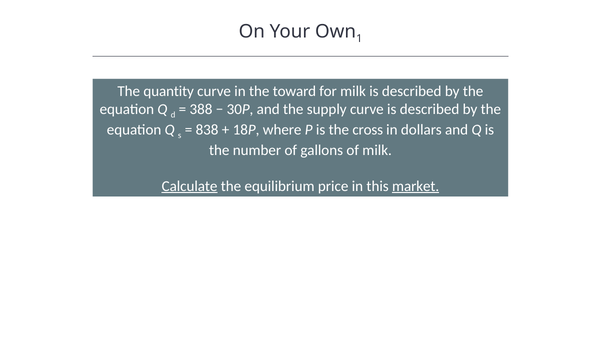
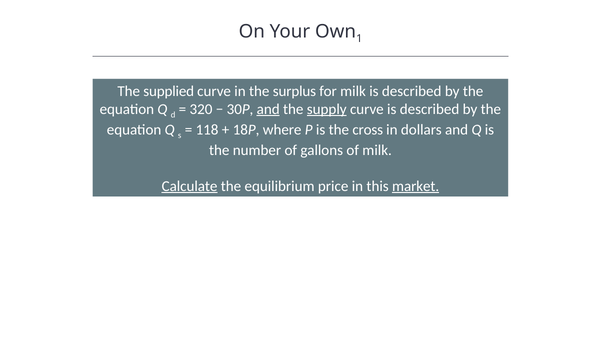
quantity: quantity -> supplied
toward: toward -> surplus
388: 388 -> 320
and at (268, 109) underline: none -> present
supply underline: none -> present
838: 838 -> 118
